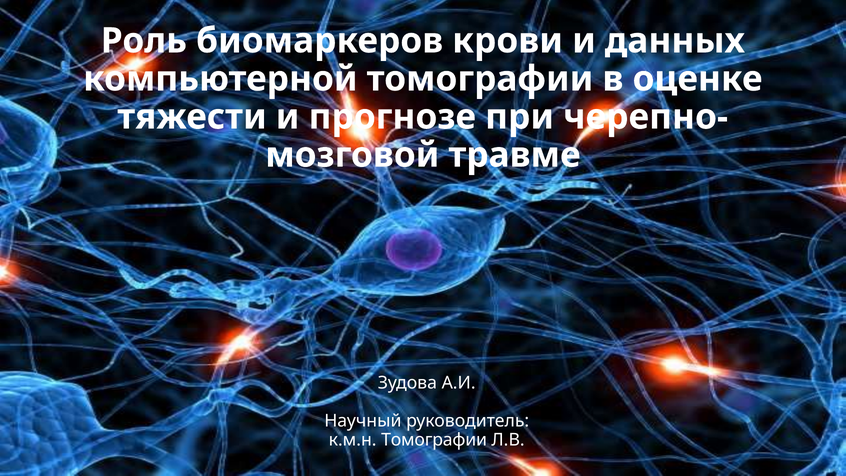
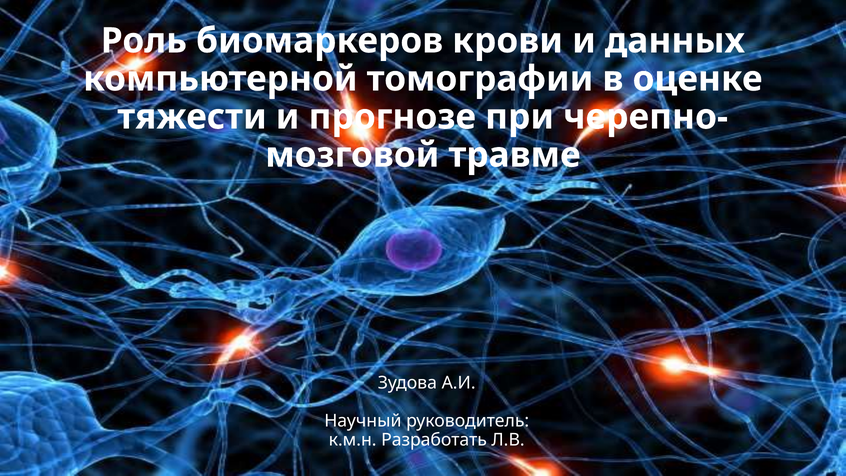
к.м.н Томографии: Томографии -> Разработать
